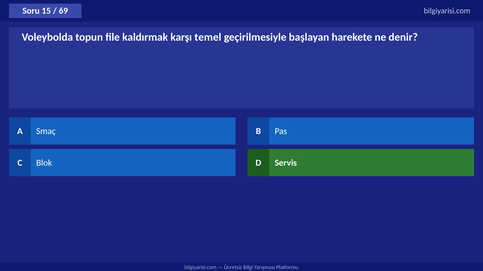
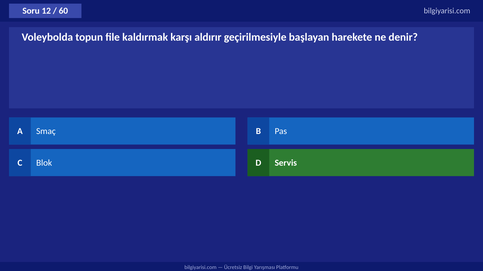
15: 15 -> 12
69: 69 -> 60
temel: temel -> aldırır
